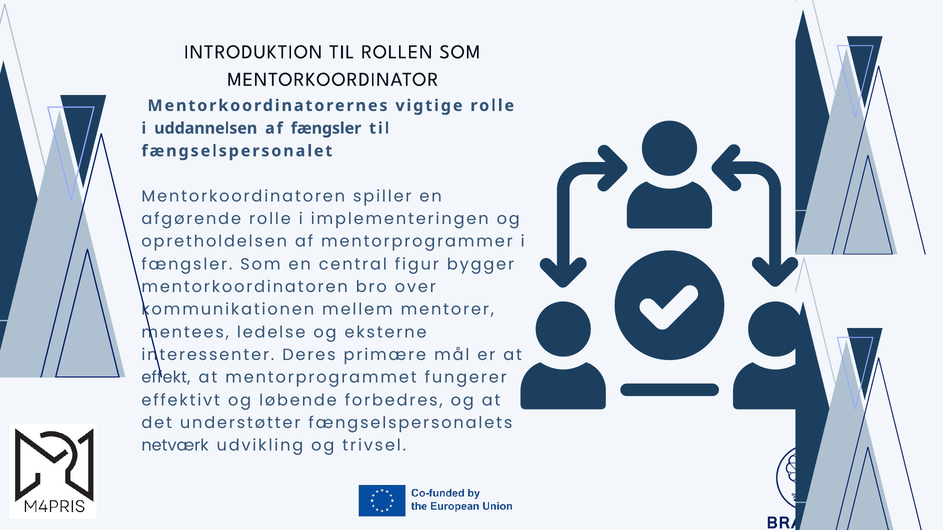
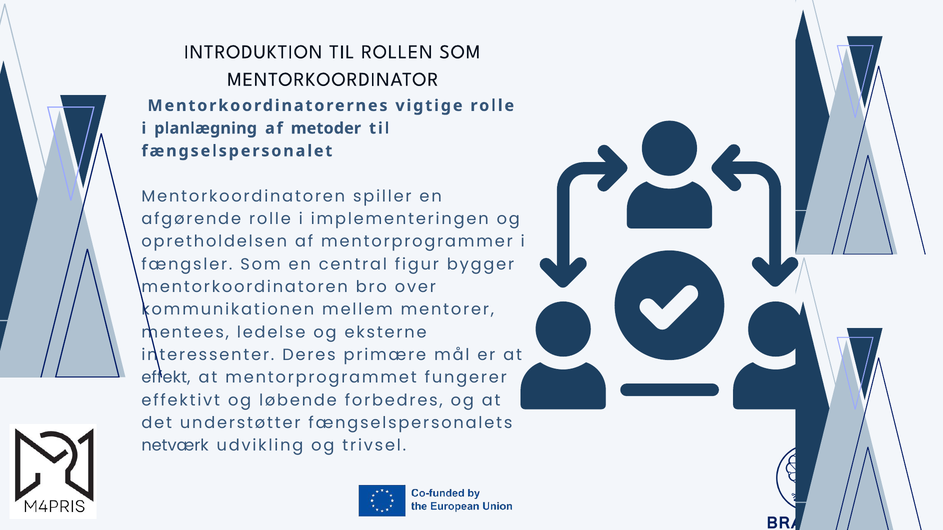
uddannelsen: uddannelsen -> planlægning
af fængsler: fængsler -> metoder
